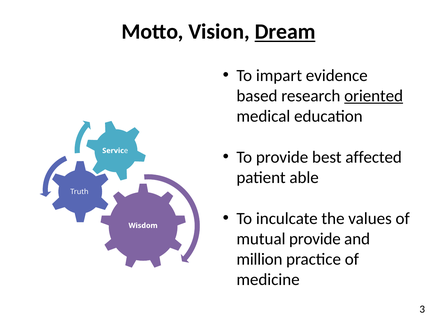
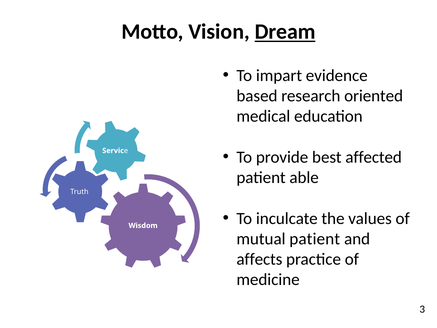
oriented underline: present -> none
mutual provide: provide -> patient
million: million -> affects
